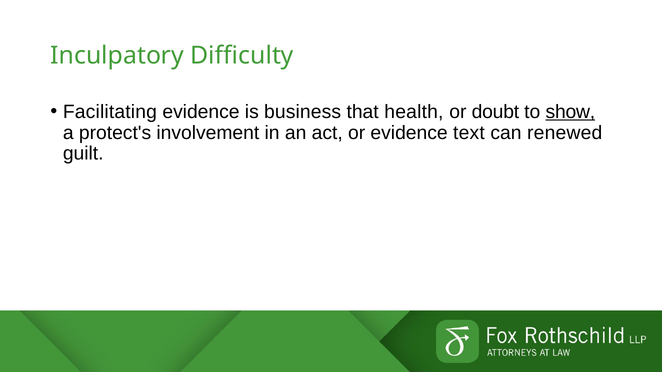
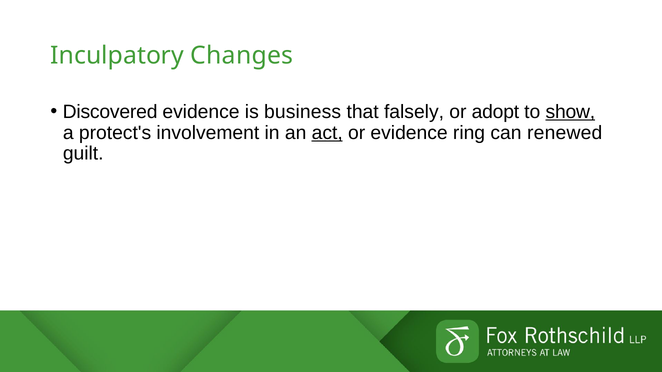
Difficulty: Difficulty -> Changes
Facilitating: Facilitating -> Discovered
health: health -> falsely
doubt: doubt -> adopt
act underline: none -> present
text: text -> ring
